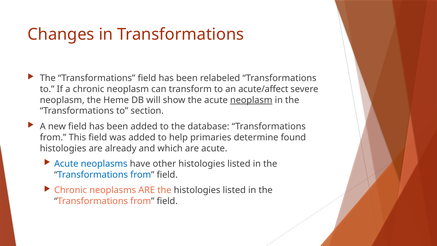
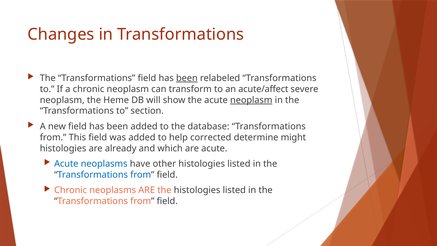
been at (187, 78) underline: none -> present
primaries: primaries -> corrected
found: found -> might
